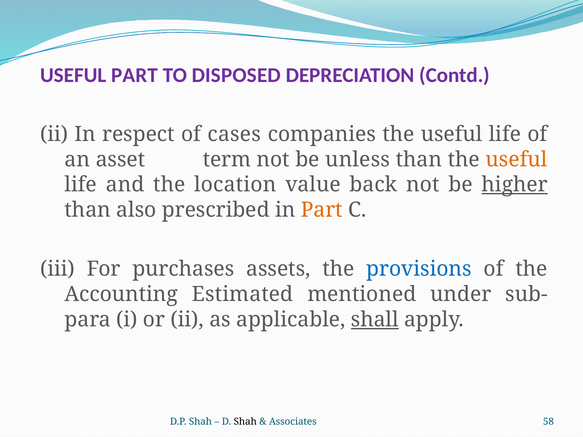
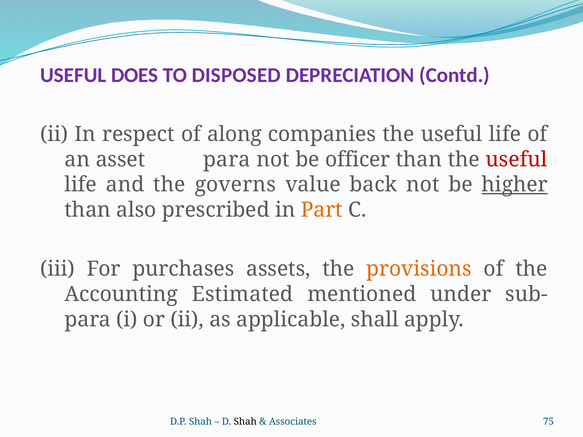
USEFUL PART: PART -> DOES
cases: cases -> along
asset term: term -> para
unless: unless -> officer
useful at (516, 159) colour: orange -> red
location: location -> governs
provisions colour: blue -> orange
shall underline: present -> none
58: 58 -> 75
